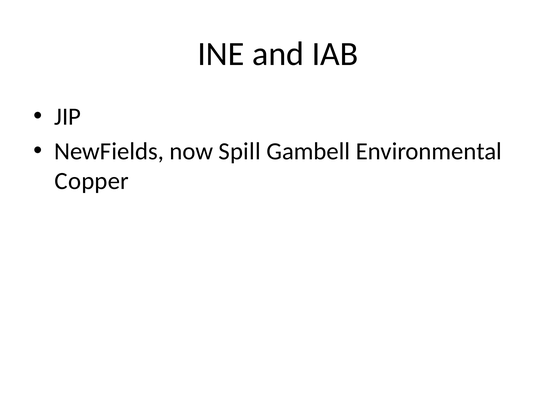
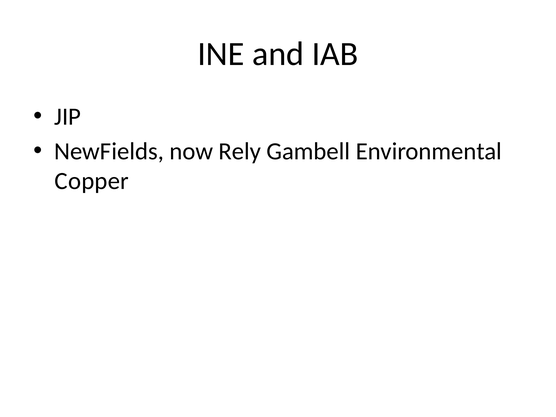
Spill: Spill -> Rely
